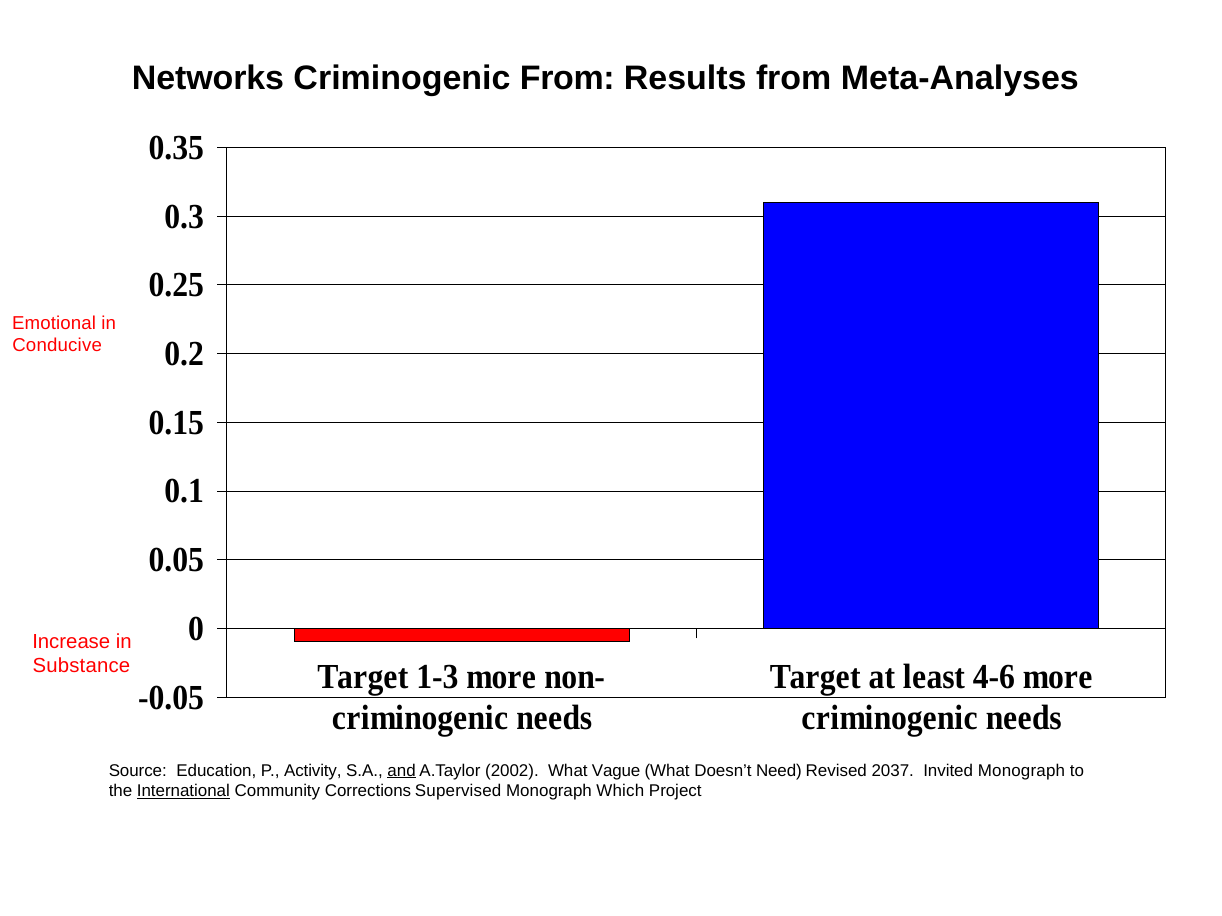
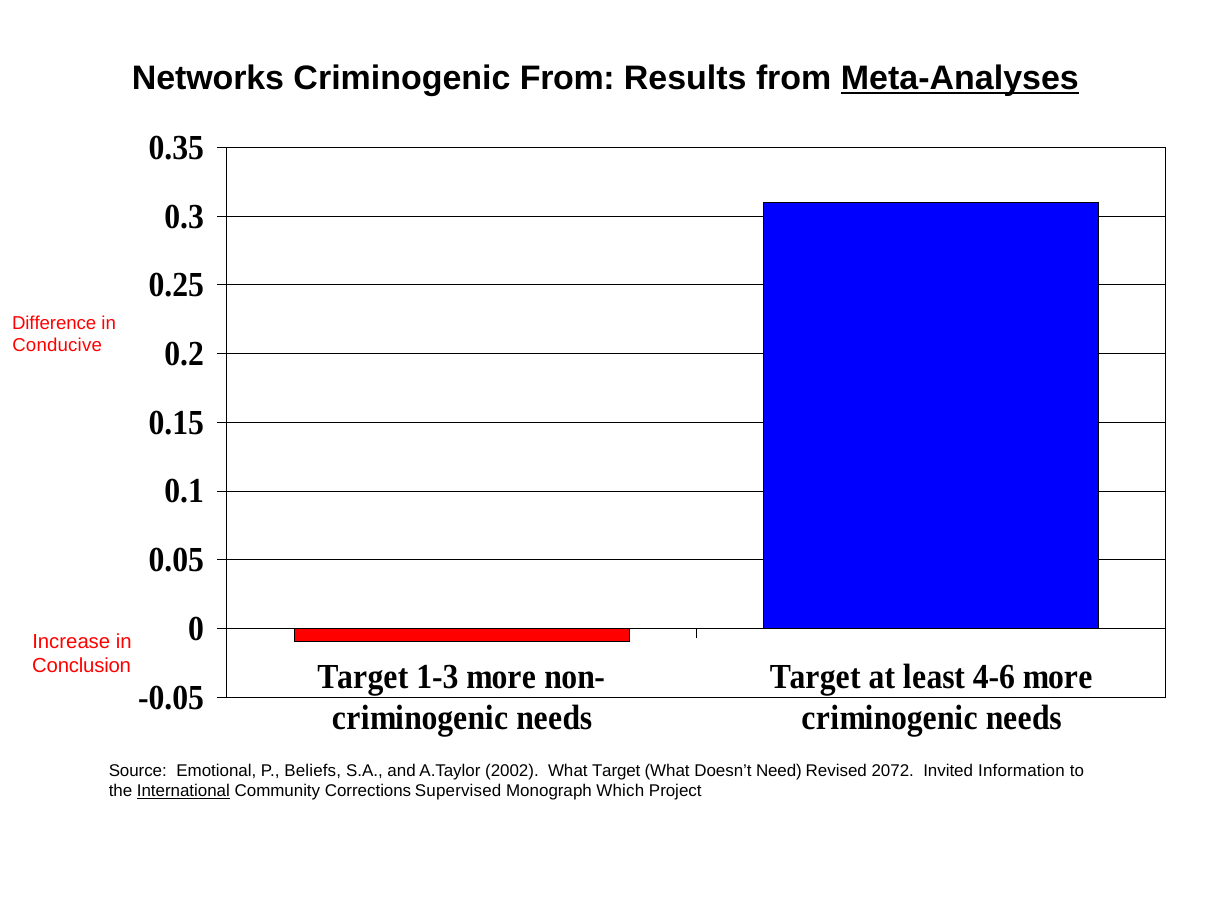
Meta-Analyses underline: none -> present
Emotional: Emotional -> Difference
Substance: Substance -> Conclusion
Education: Education -> Emotional
Activity: Activity -> Beliefs
and underline: present -> none
What Vague: Vague -> Target
2037: 2037 -> 2072
Invited Monograph: Monograph -> Information
